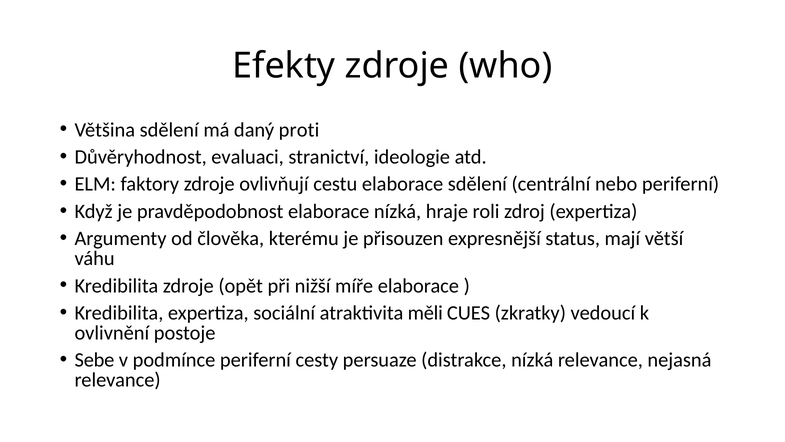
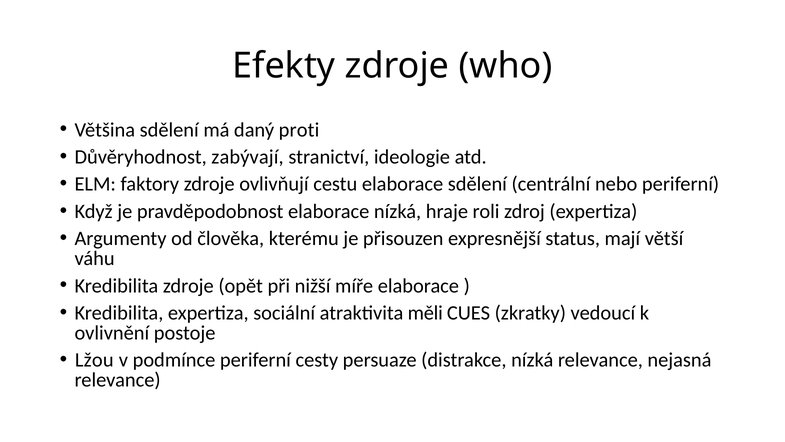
evaluaci: evaluaci -> zabývají
Sebe: Sebe -> Lžou
